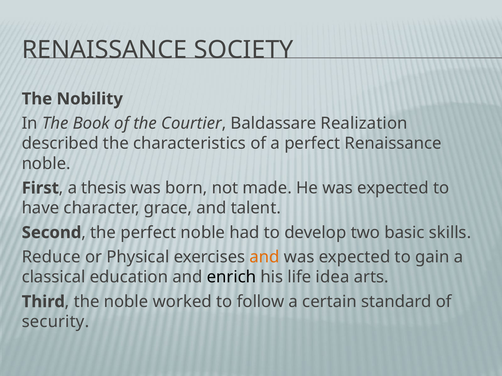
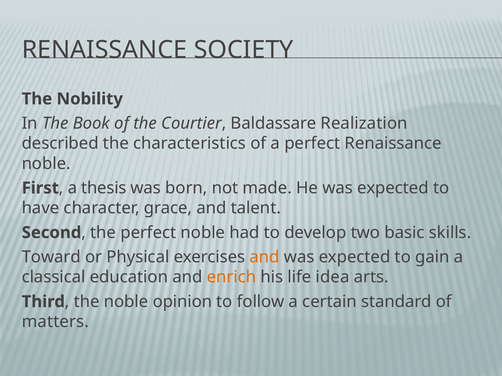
Reduce: Reduce -> Toward
enrich colour: black -> orange
worked: worked -> opinion
security: security -> matters
